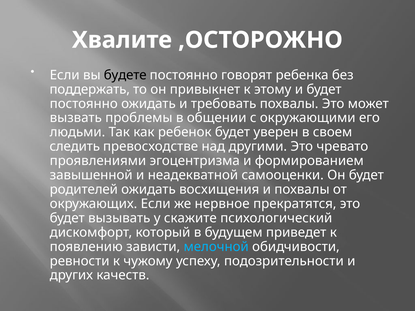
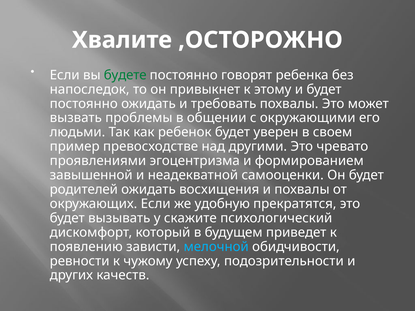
будете colour: black -> green
поддержать: поддержать -> напоследок
следить: следить -> пример
нервное: нервное -> удобную
